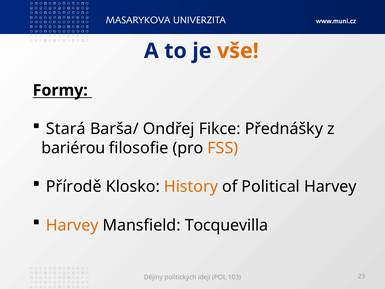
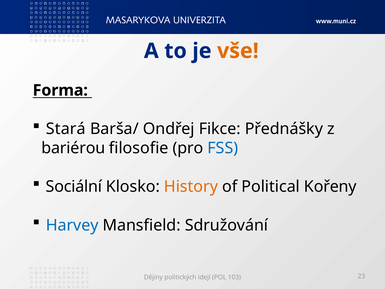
Formy: Formy -> Forma
FSS colour: orange -> blue
Přírodě: Přírodě -> Sociální
Political Harvey: Harvey -> Kořeny
Harvey at (72, 225) colour: orange -> blue
Tocquevilla: Tocquevilla -> Sdružování
